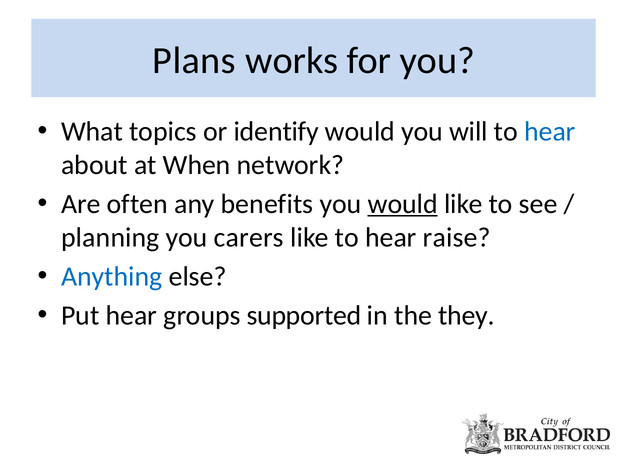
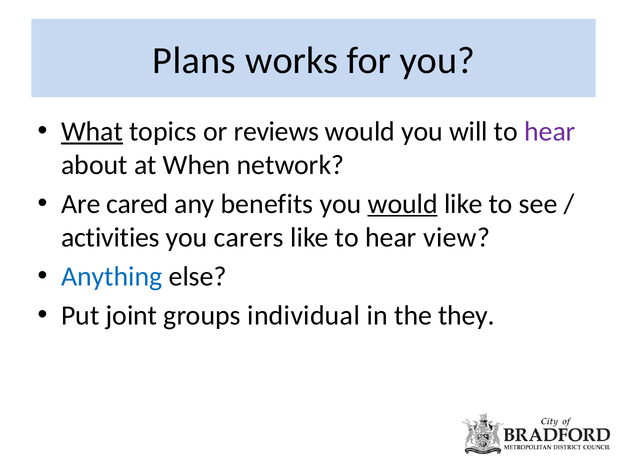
What underline: none -> present
identify: identify -> reviews
hear at (550, 132) colour: blue -> purple
often: often -> cared
planning: planning -> activities
raise: raise -> view
Put hear: hear -> joint
supported: supported -> individual
